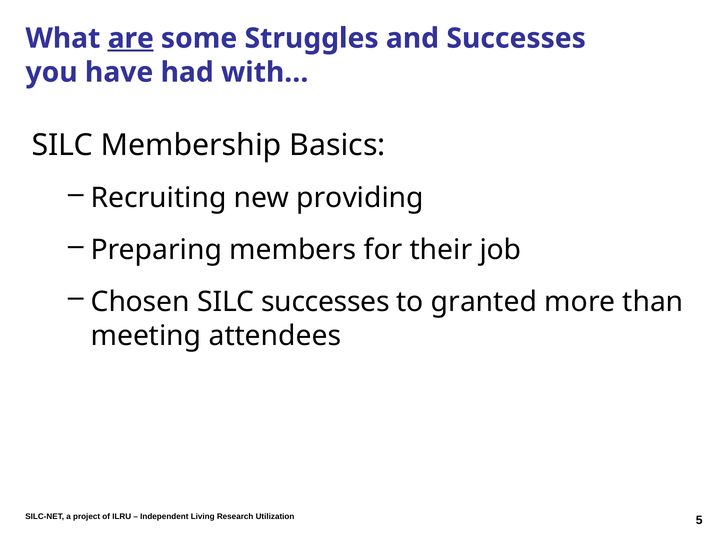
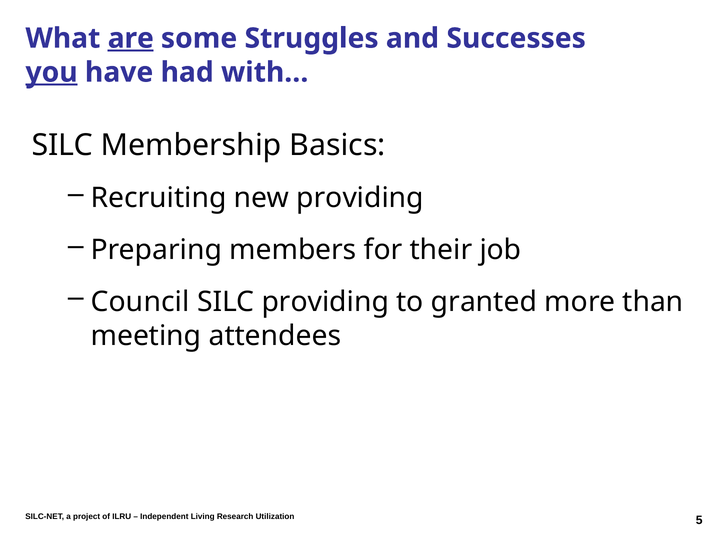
you underline: none -> present
Chosen: Chosen -> Council
SILC successes: successes -> providing
